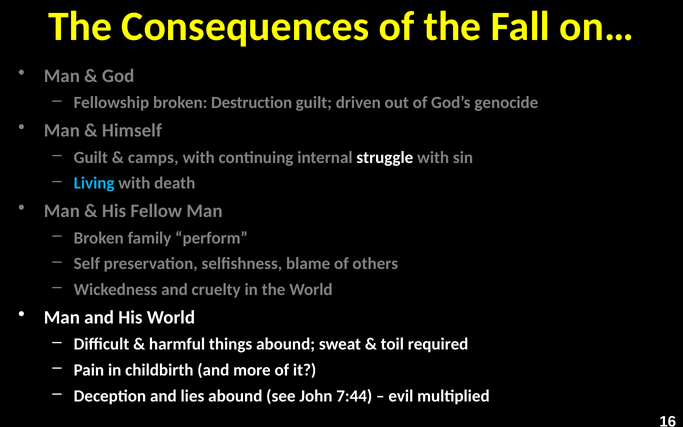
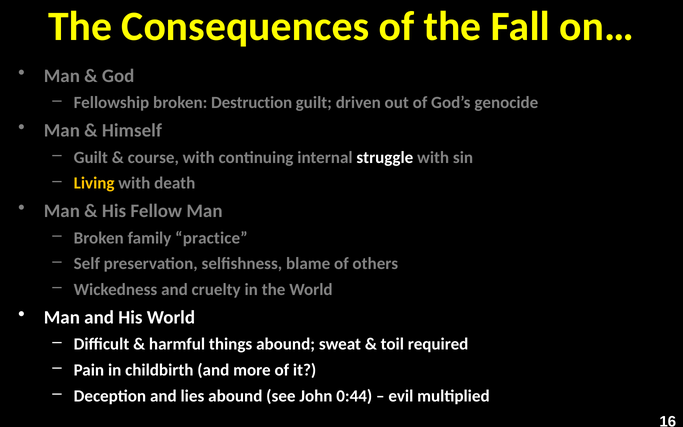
camps: camps -> course
Living colour: light blue -> yellow
perform: perform -> practice
7:44: 7:44 -> 0:44
